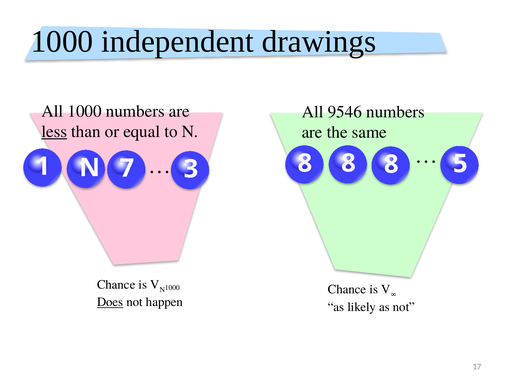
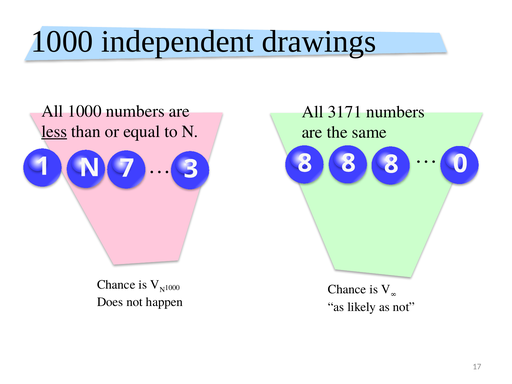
9546: 9546 -> 3171
5: 5 -> 0
Does underline: present -> none
